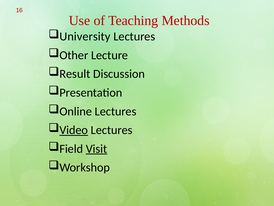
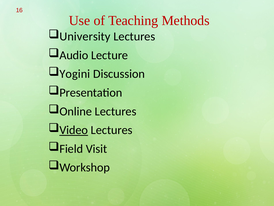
Other: Other -> Audio
Result: Result -> Yogini
Visit underline: present -> none
